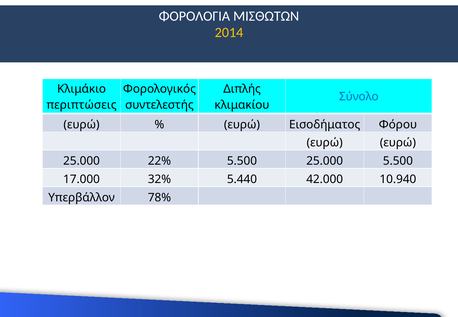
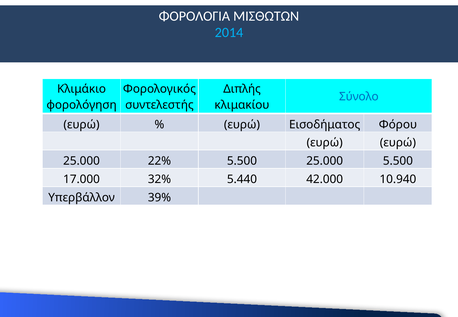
2014 colour: yellow -> light blue
περιπτώσεις: περιπτώσεις -> φορολόγηση
78%: 78% -> 39%
